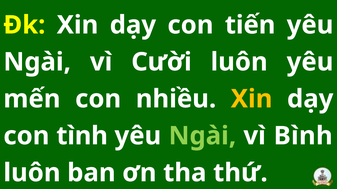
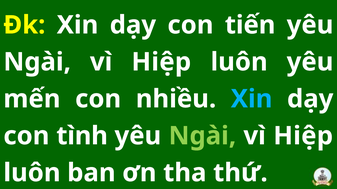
Cười at (162, 62): Cười -> Hiệp
Xin at (252, 99) colour: yellow -> light blue
Bình at (303, 136): Bình -> Hiệp
